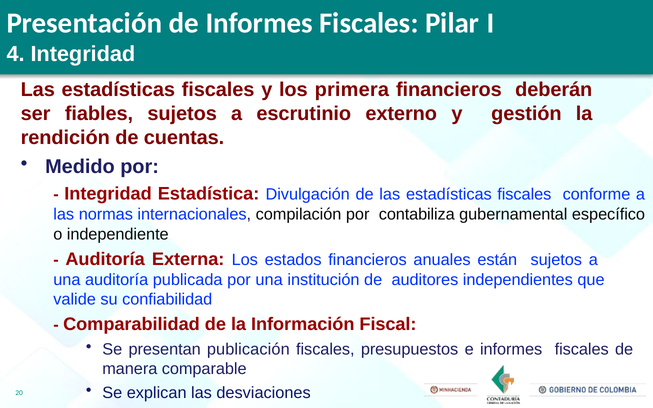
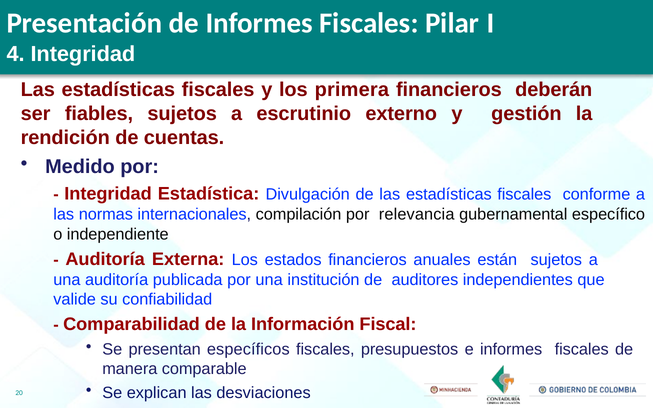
contabiliza: contabiliza -> relevancia
publicación: publicación -> específicos
